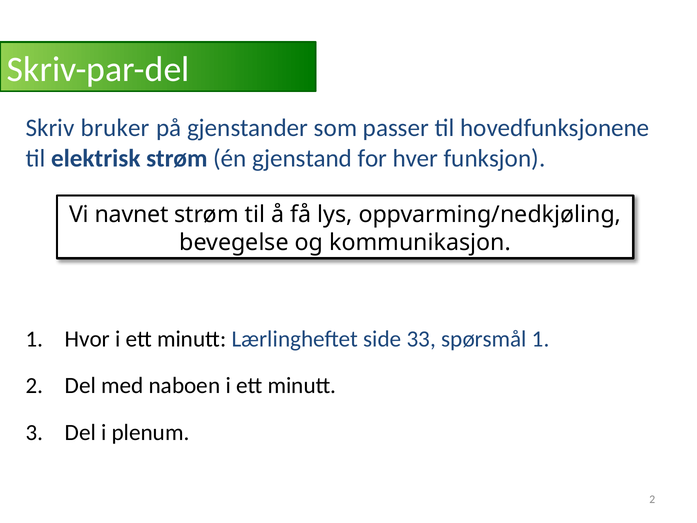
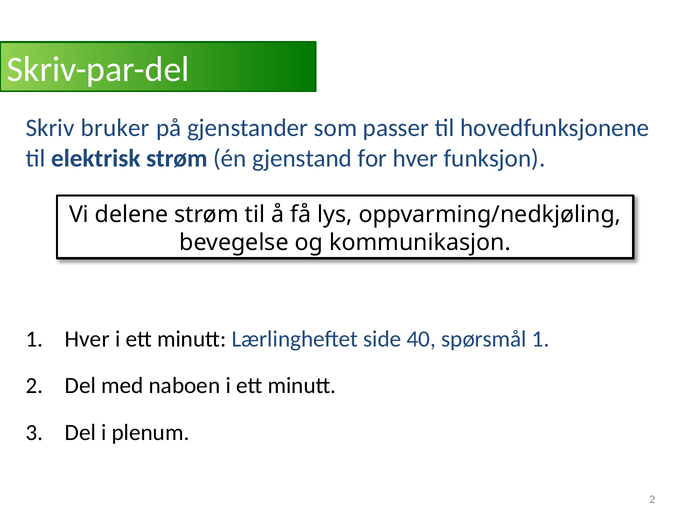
navnet: navnet -> delene
1 Hvor: Hvor -> Hver
33: 33 -> 40
